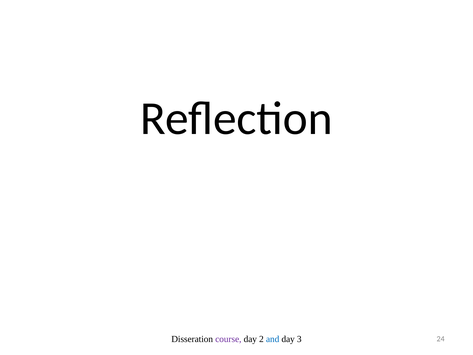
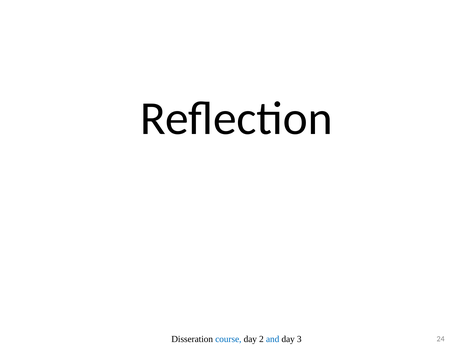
course colour: purple -> blue
